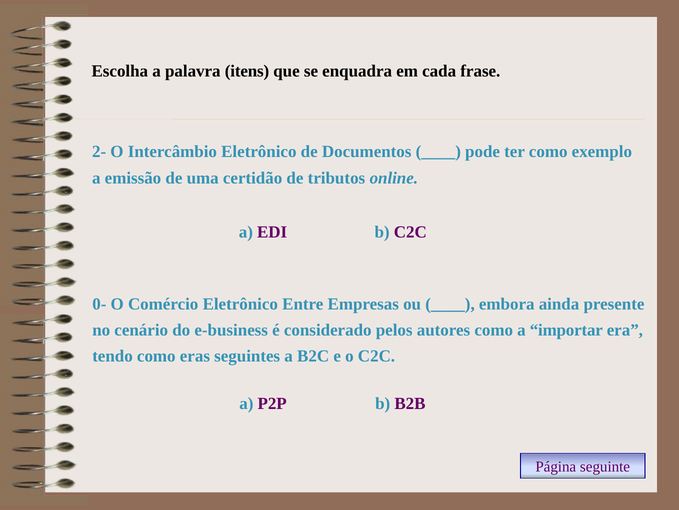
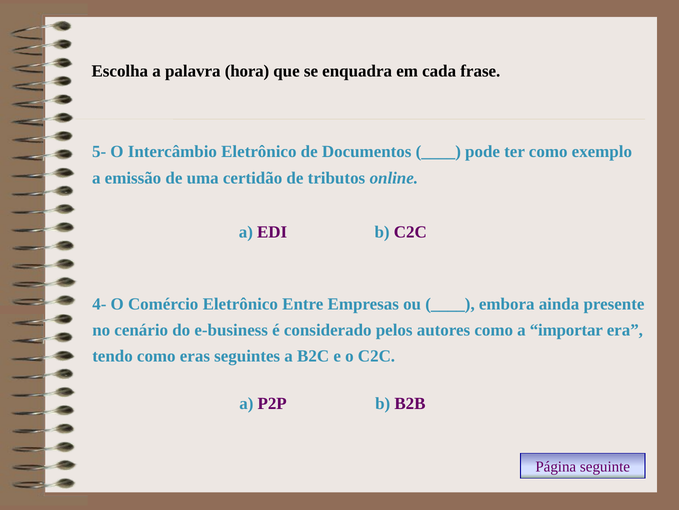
itens: itens -> hora
2-: 2- -> 5-
0-: 0- -> 4-
